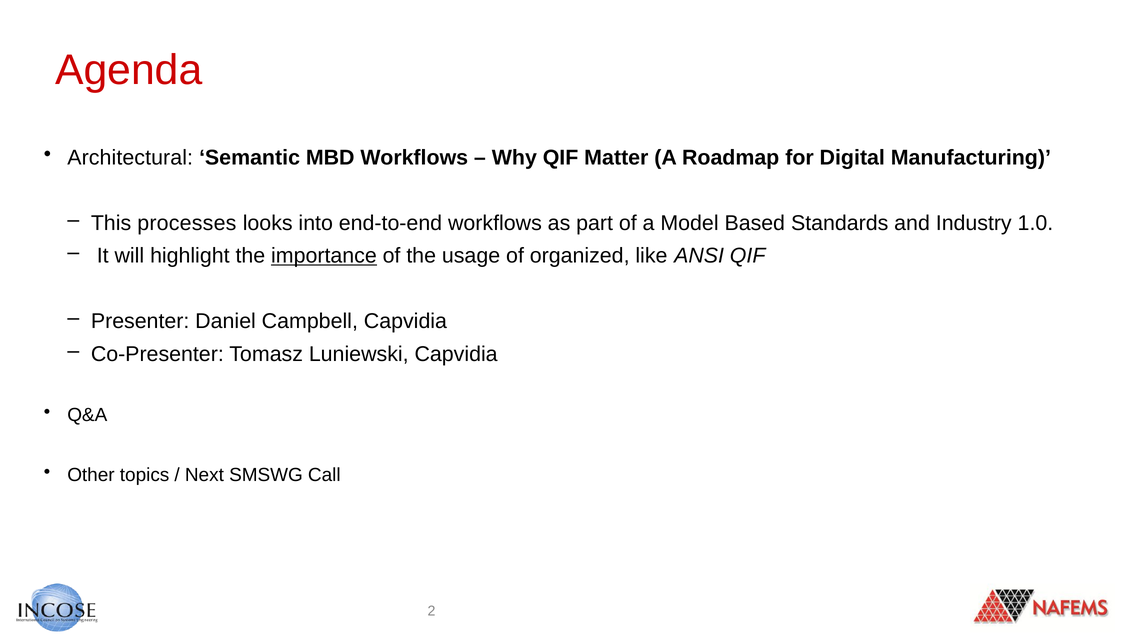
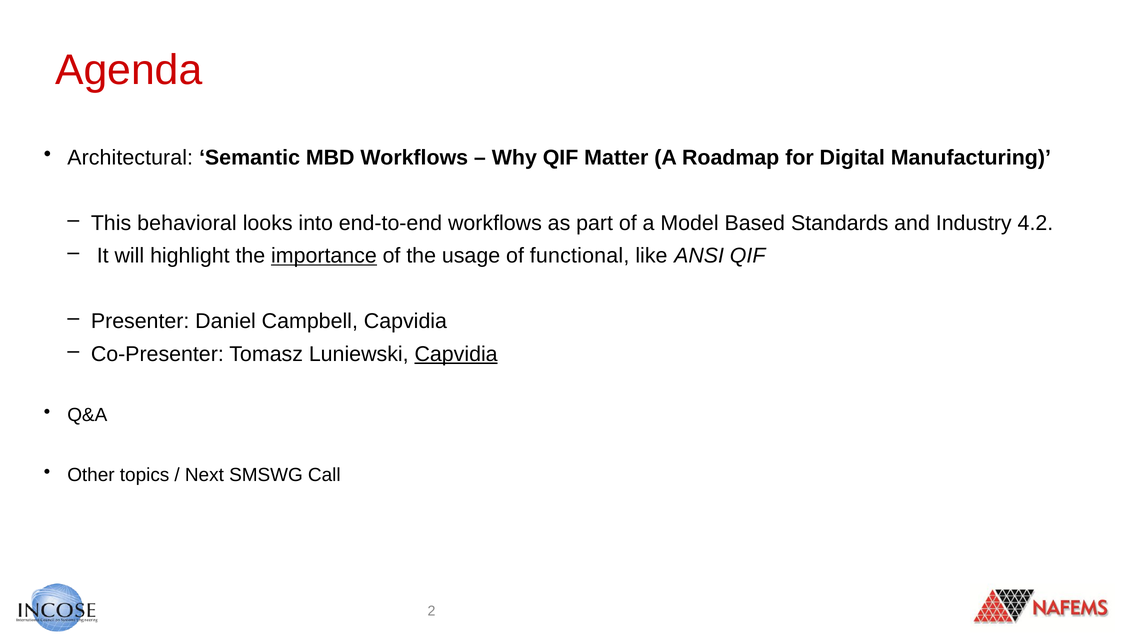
processes: processes -> behavioral
1.0: 1.0 -> 4.2
organized: organized -> functional
Capvidia at (456, 354) underline: none -> present
